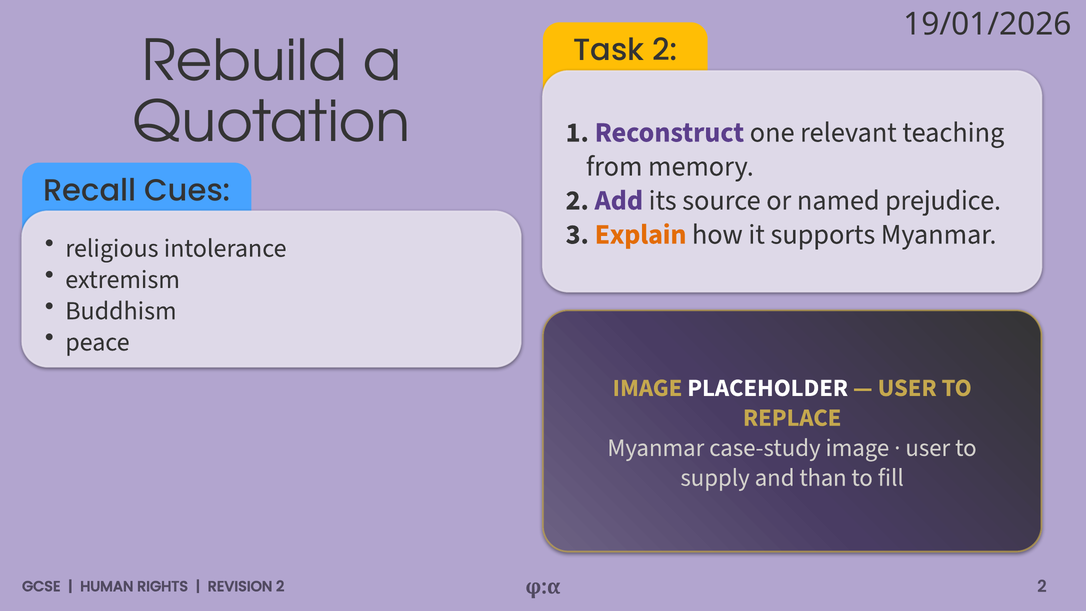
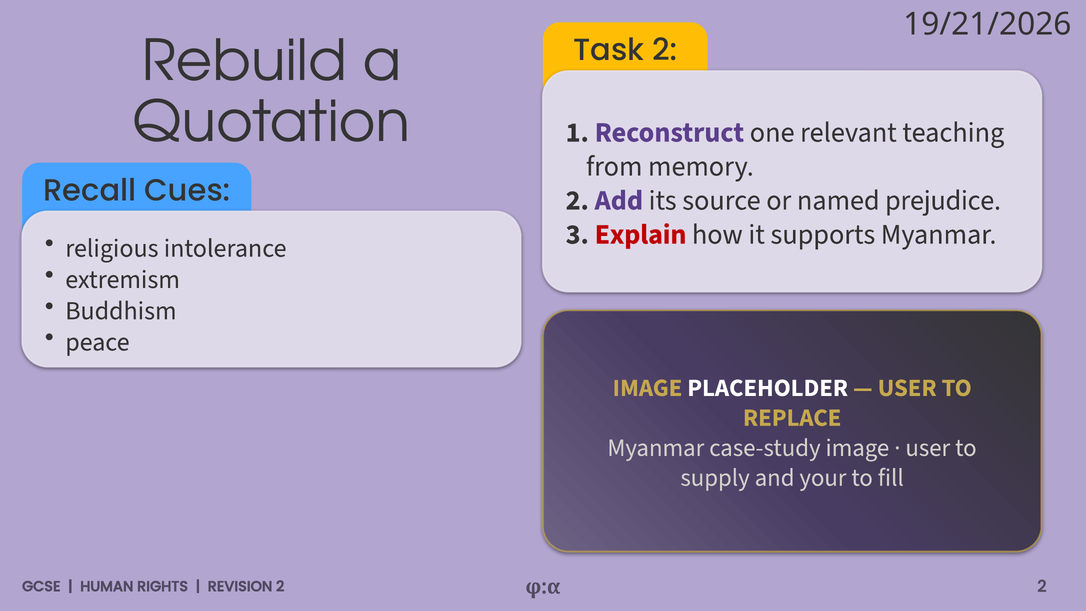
19/01/2026: 19/01/2026 -> 19/21/2026
Explain colour: orange -> red
than: than -> your
